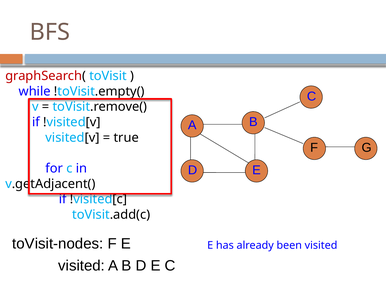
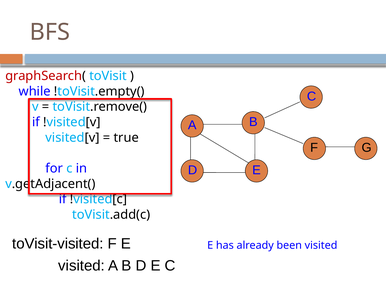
toVisit-nodes: toVisit-nodes -> toVisit-visited
